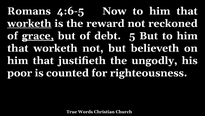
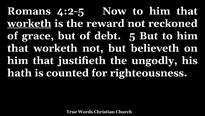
4:6-5: 4:6-5 -> 4:2-5
grace underline: present -> none
poor: poor -> hath
